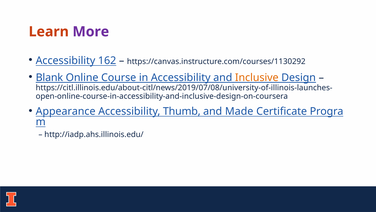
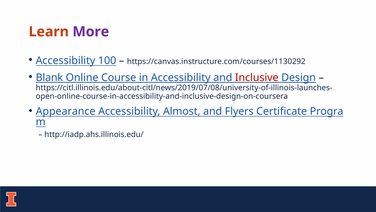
162: 162 -> 100
Inclusive colour: orange -> red
Thumb: Thumb -> Almost
Made: Made -> Flyers
